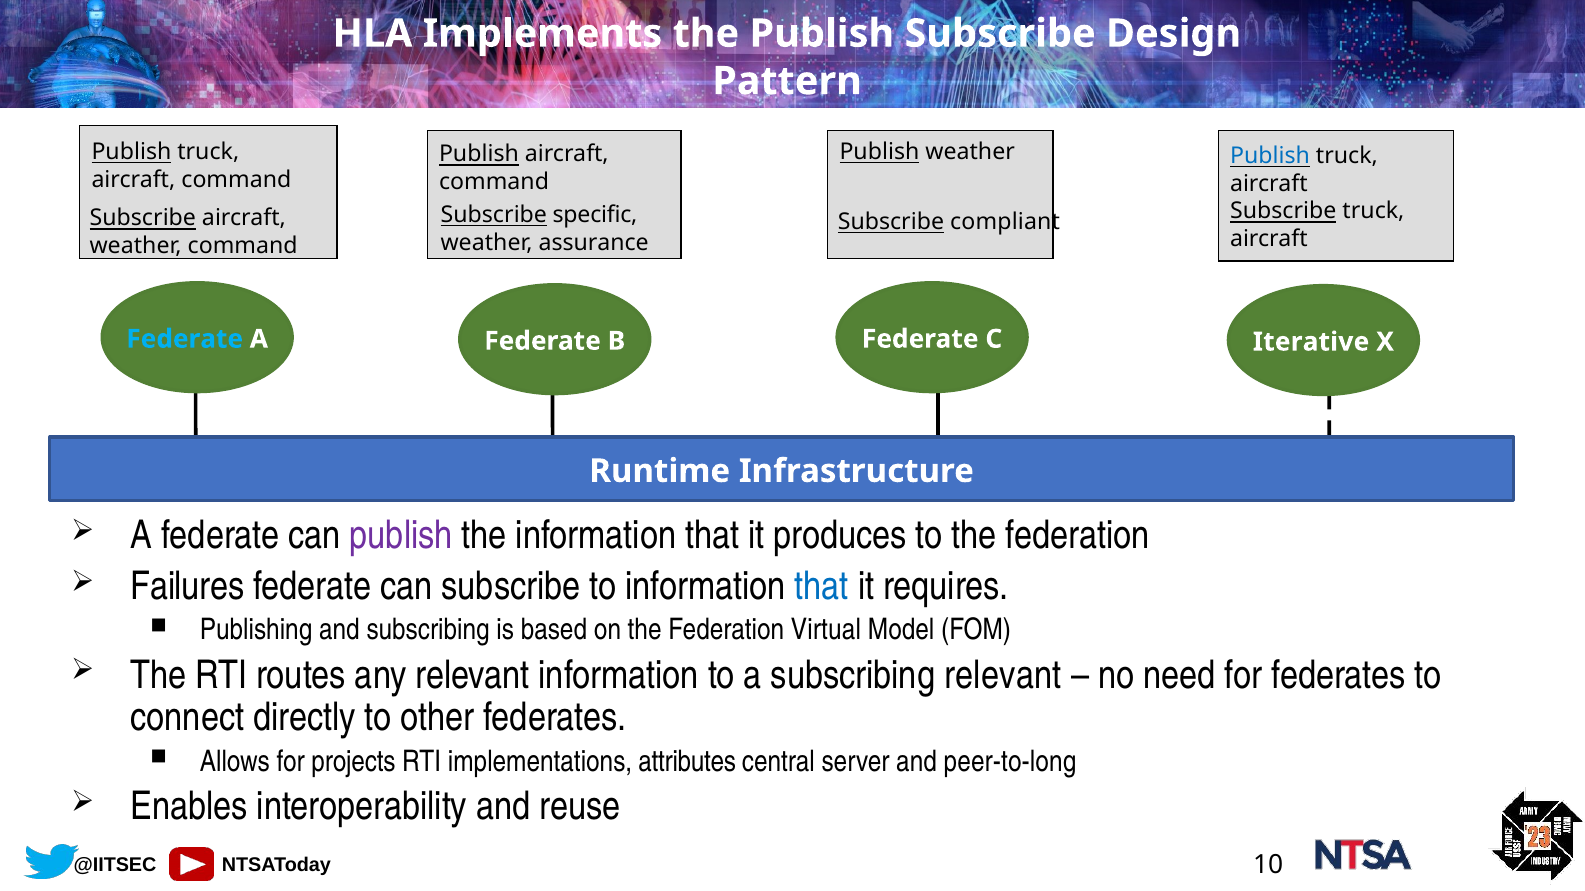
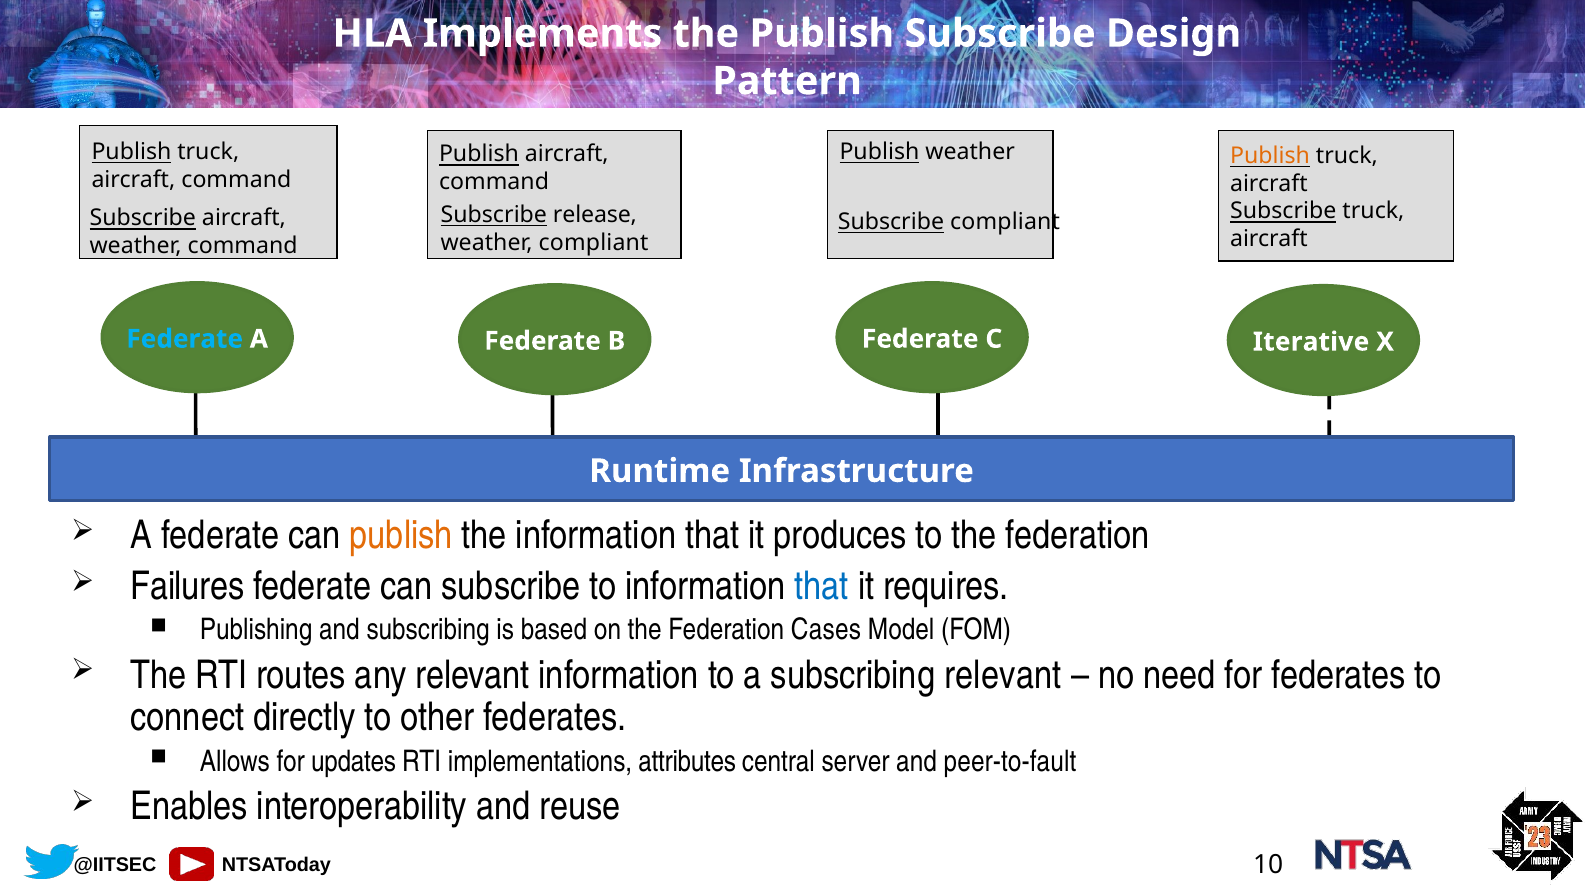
Publish at (1270, 156) colour: blue -> orange
specific: specific -> release
weather assurance: assurance -> compliant
publish at (401, 536) colour: purple -> orange
Virtual: Virtual -> Cases
projects: projects -> updates
peer-to-long: peer-to-long -> peer-to-fault
